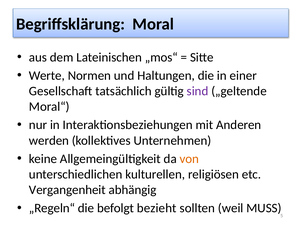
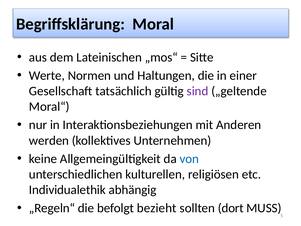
von colour: orange -> blue
Vergangenheit: Vergangenheit -> Individualethik
weil: weil -> dort
